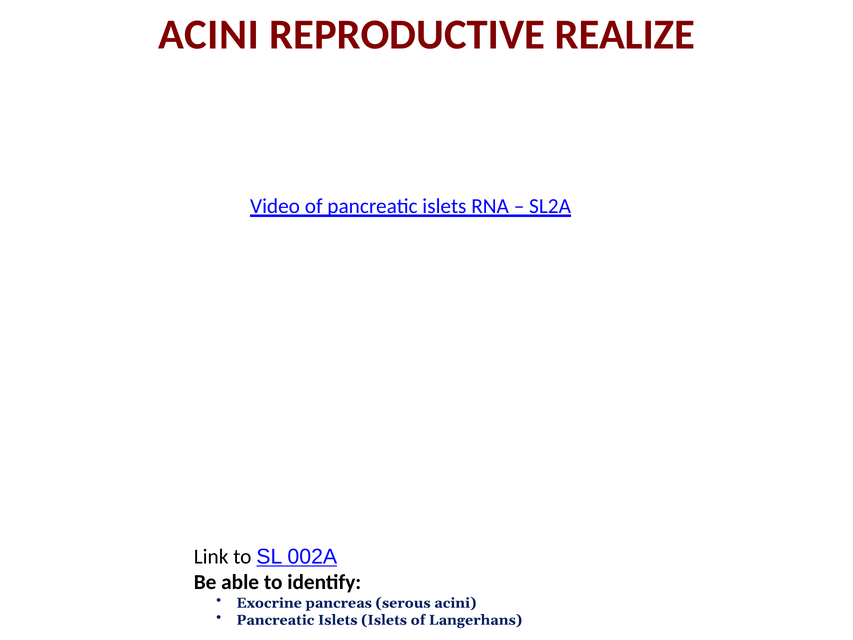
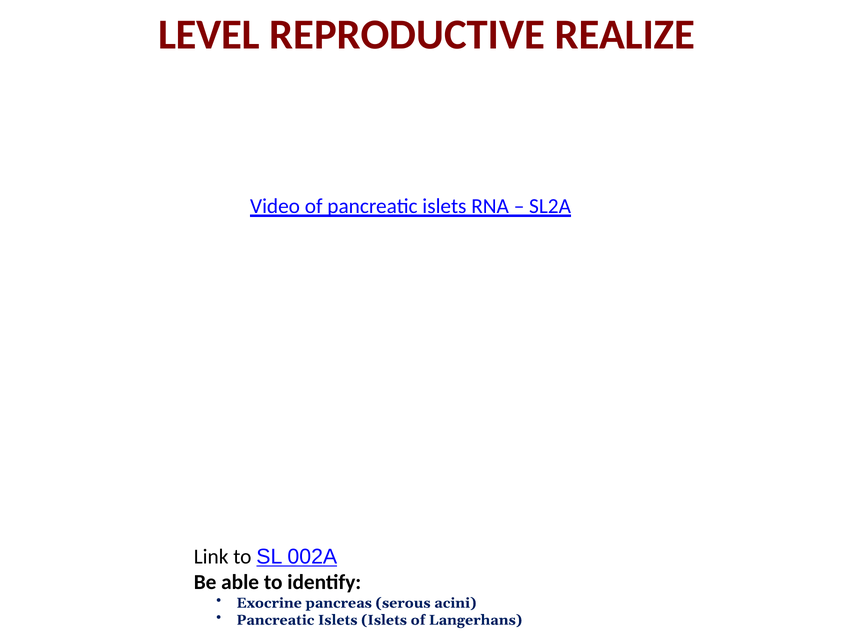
ACINI at (209, 35): ACINI -> LEVEL
